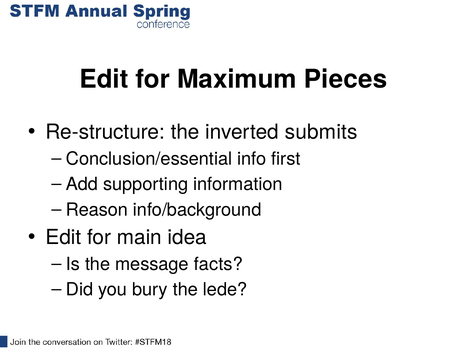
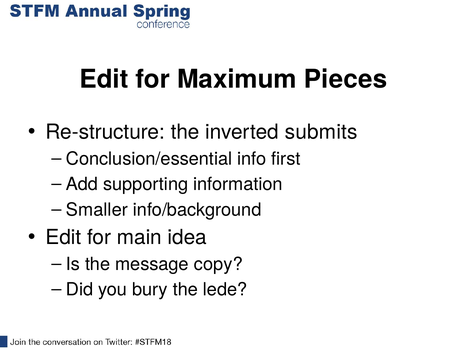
Reason: Reason -> Smaller
facts: facts -> copy
